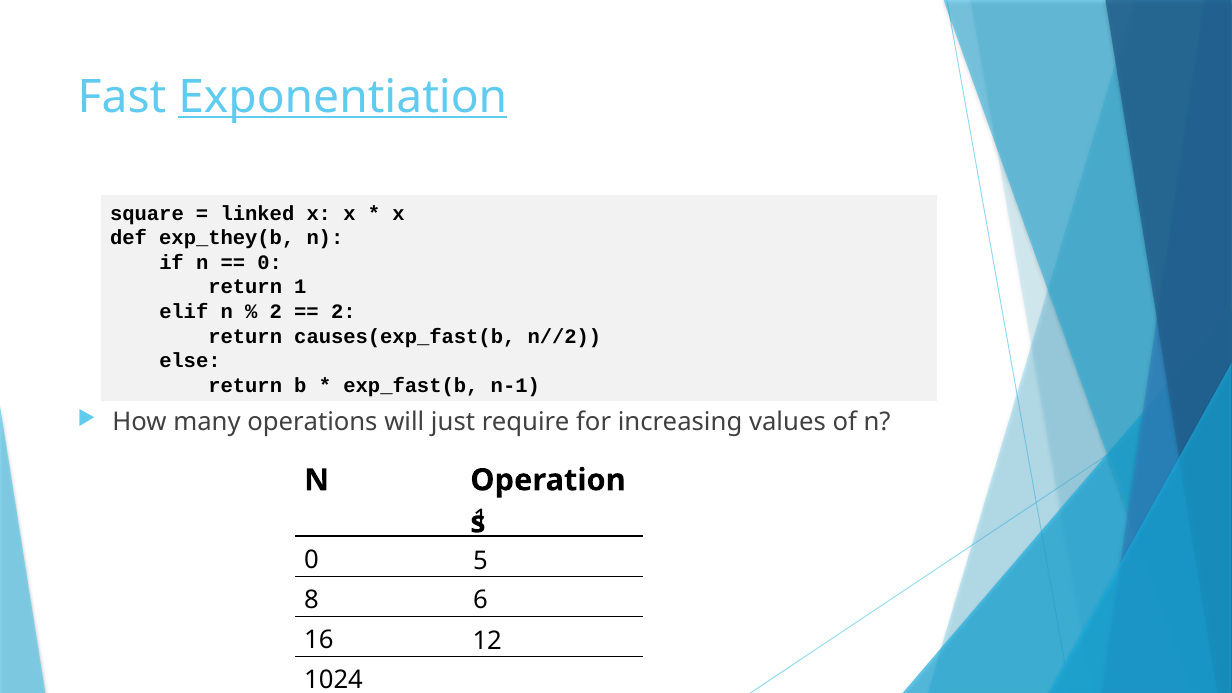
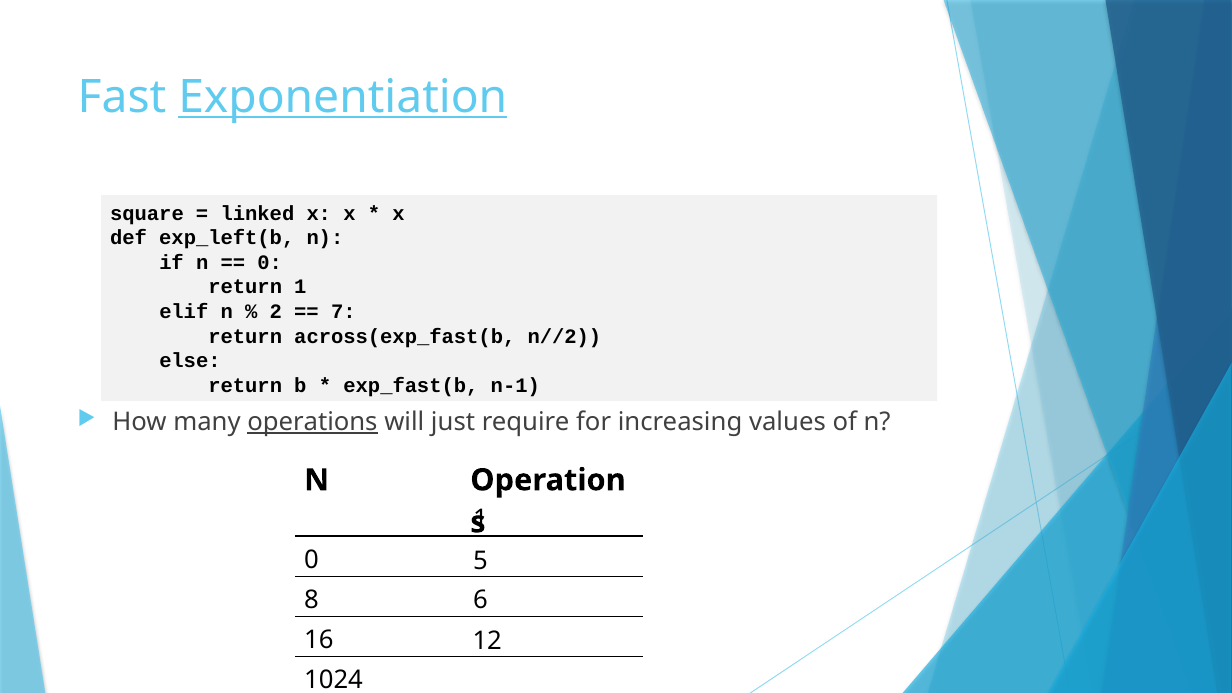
exp_they(b: exp_they(b -> exp_left(b
2 at (343, 312): 2 -> 7
causes(exp_fast(b: causes(exp_fast(b -> across(exp_fast(b
operations underline: none -> present
